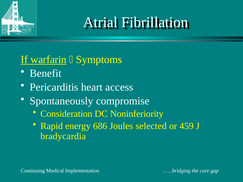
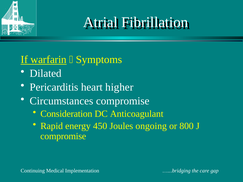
Benefit: Benefit -> Dilated
access: access -> higher
Spontaneously: Spontaneously -> Circumstances
Noninferiority: Noninferiority -> Anticoagulant
686: 686 -> 450
selected: selected -> ongoing
459: 459 -> 800
bradycardia at (63, 136): bradycardia -> compromise
